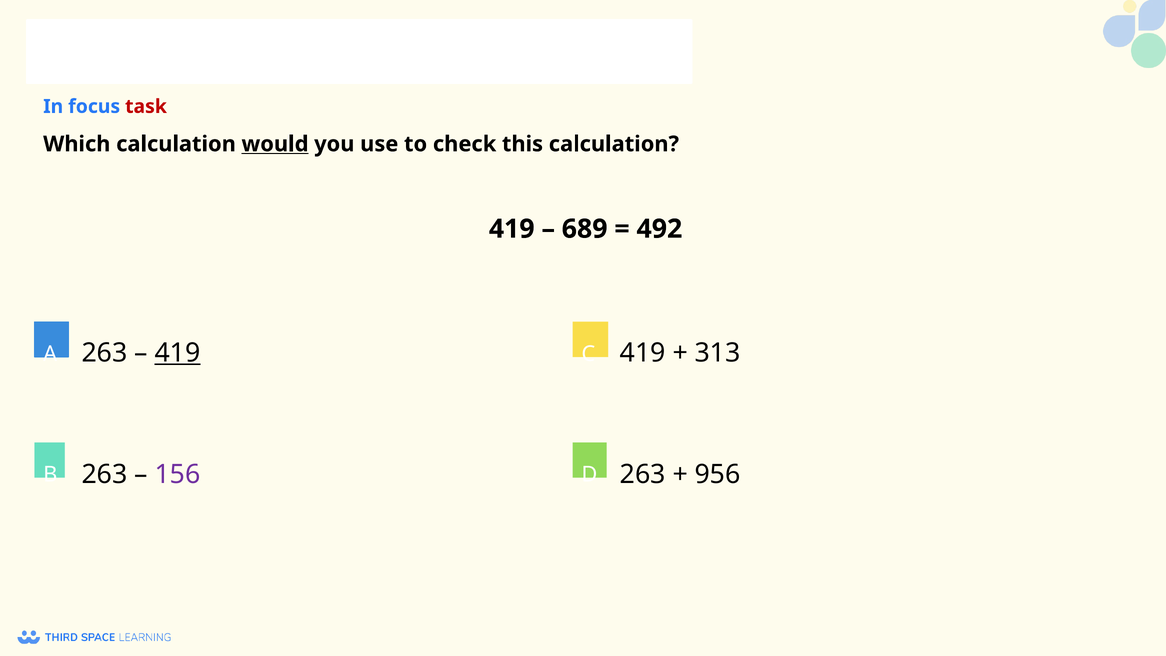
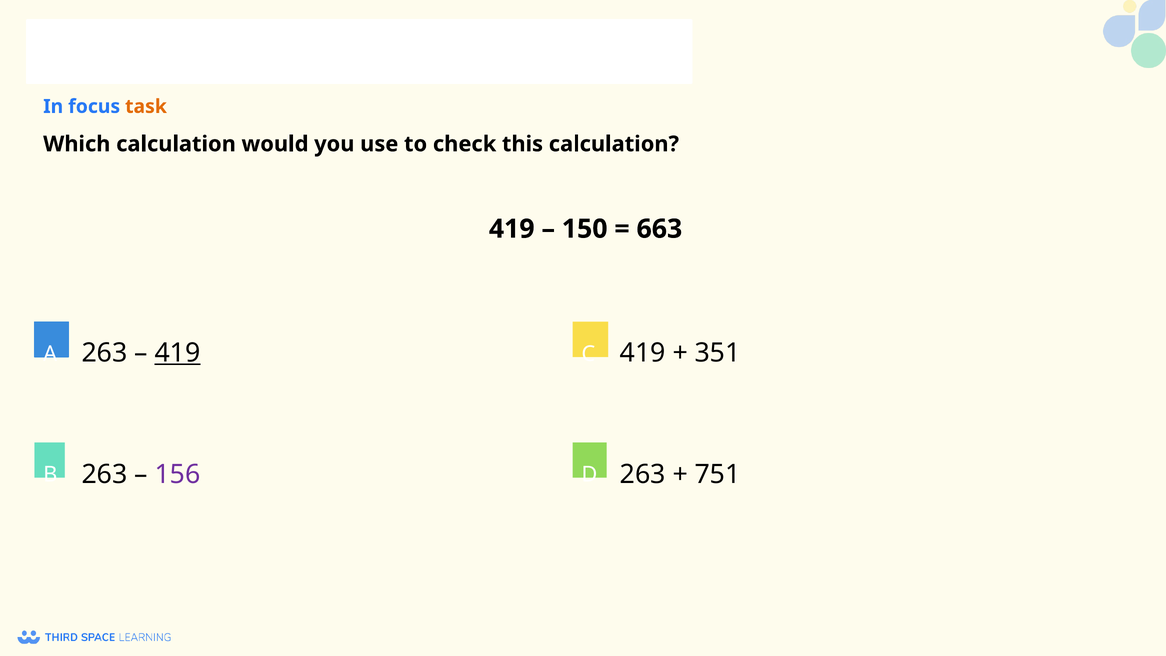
task colour: red -> orange
would underline: present -> none
689: 689 -> 150
492: 492 -> 663
313: 313 -> 351
956: 956 -> 751
